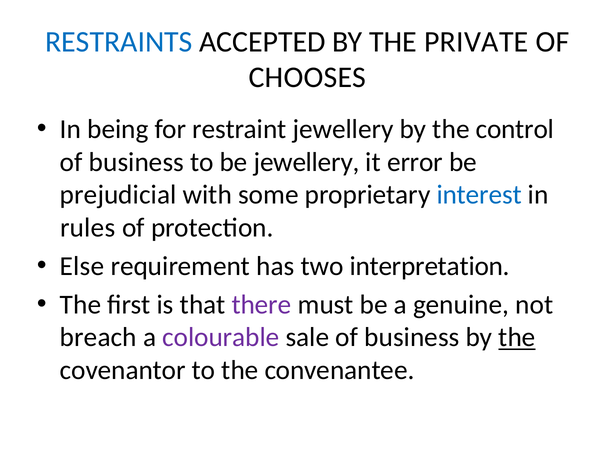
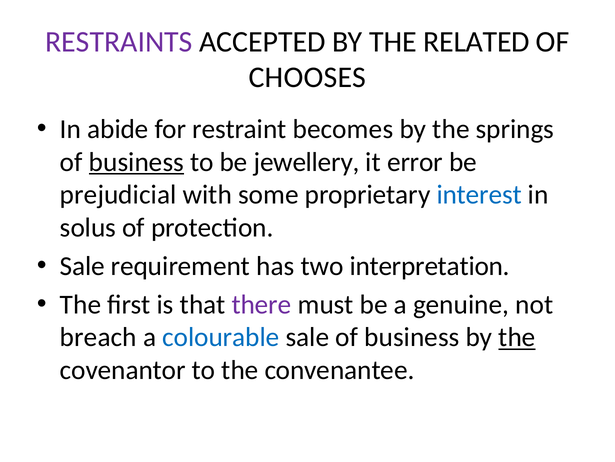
RESTRAINTS colour: blue -> purple
PRIVATE: PRIVATE -> RELATED
being: being -> abide
restraint jewellery: jewellery -> becomes
control: control -> springs
business at (136, 162) underline: none -> present
rules: rules -> solus
Else at (82, 266): Else -> Sale
colourable colour: purple -> blue
